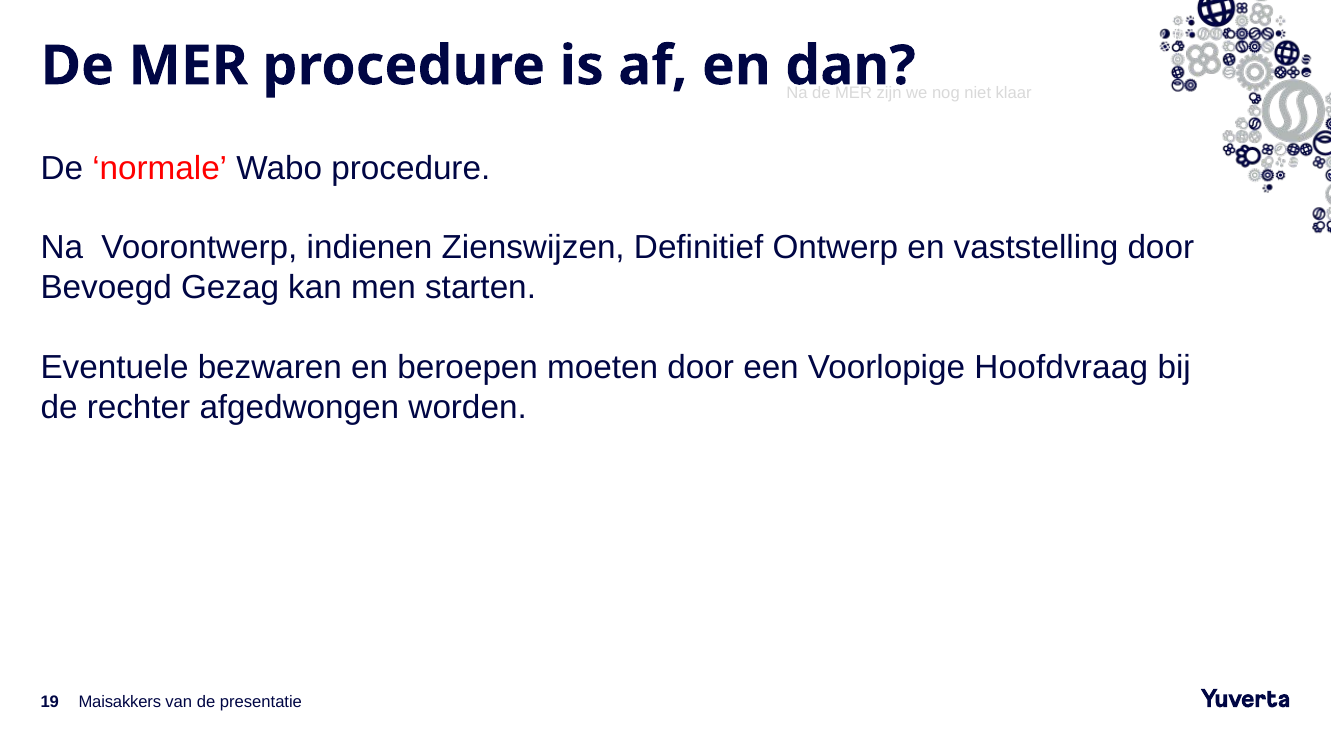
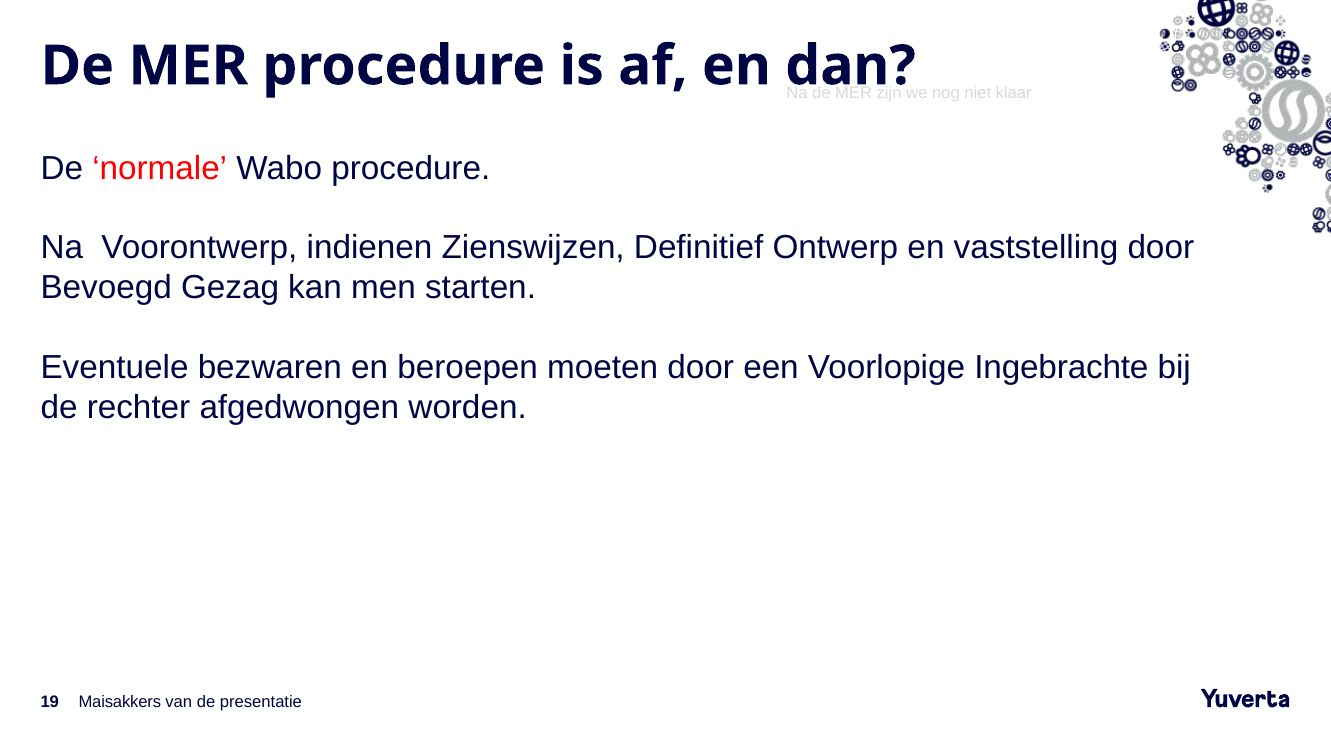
Hoofdvraag: Hoofdvraag -> Ingebrachte
